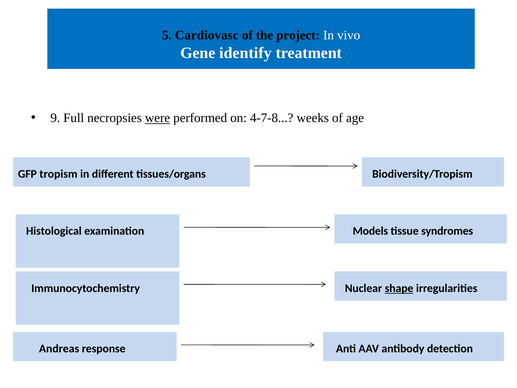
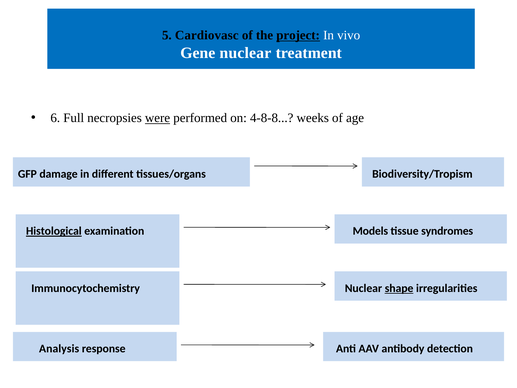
project underline: none -> present
Gene identify: identify -> nuclear
9: 9 -> 6
4-7-8: 4-7-8 -> 4-8-8
tropism: tropism -> damage
Histological underline: none -> present
Andreas: Andreas -> Analysis
